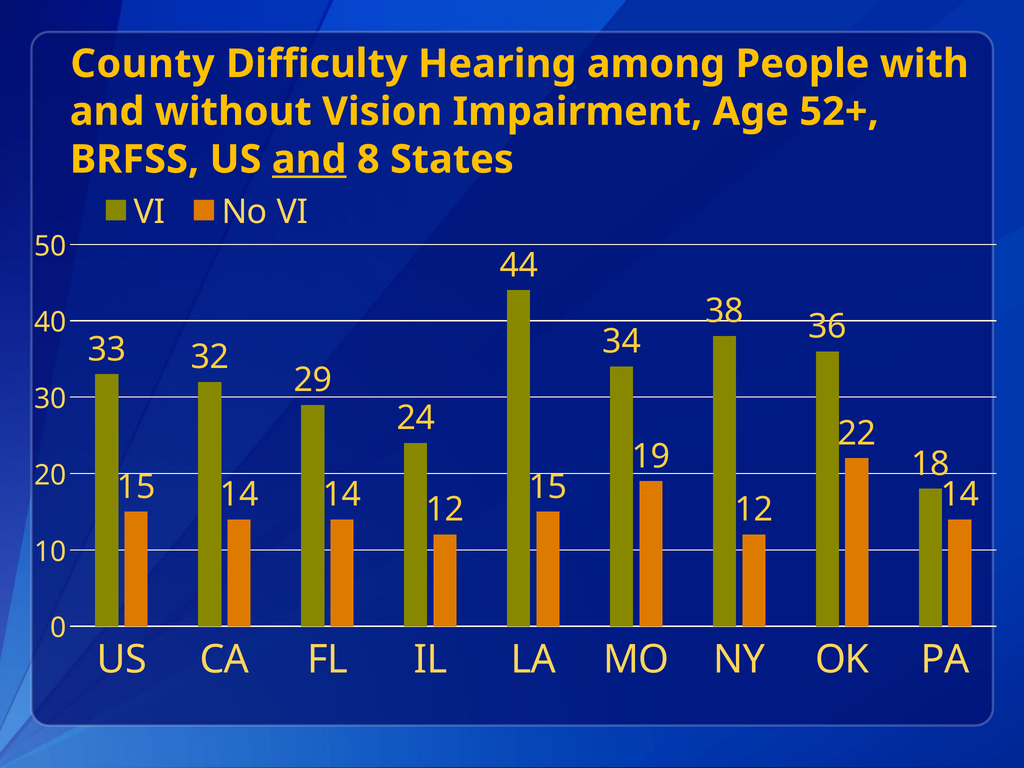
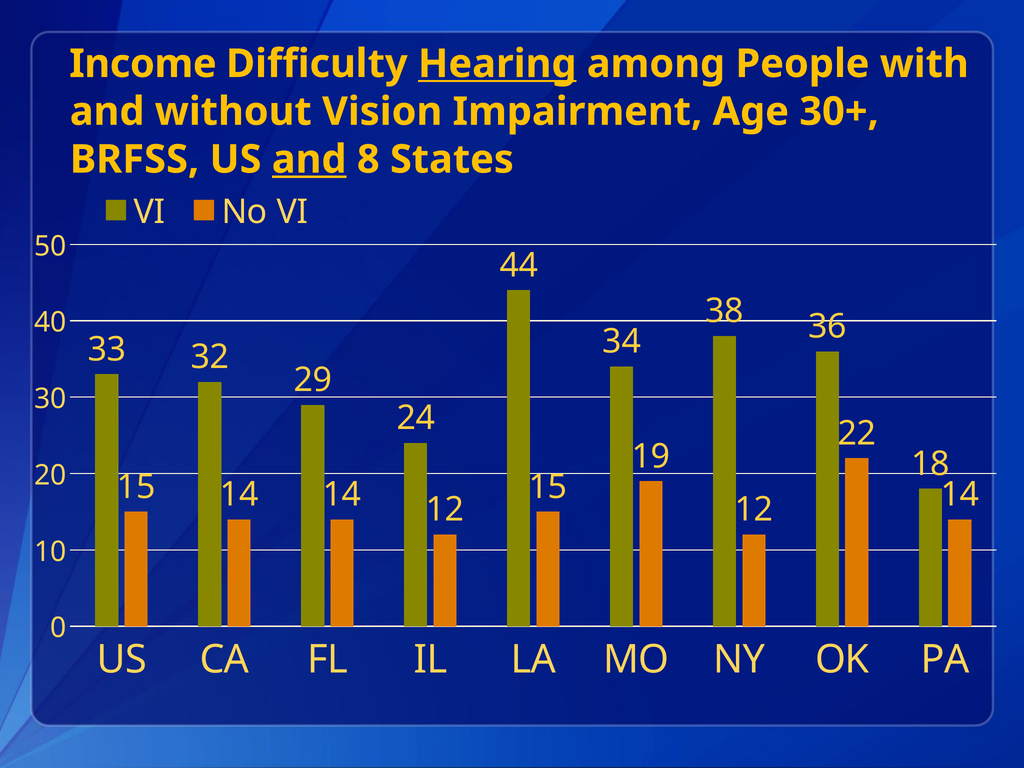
County: County -> Income
Hearing underline: none -> present
52+: 52+ -> 30+
